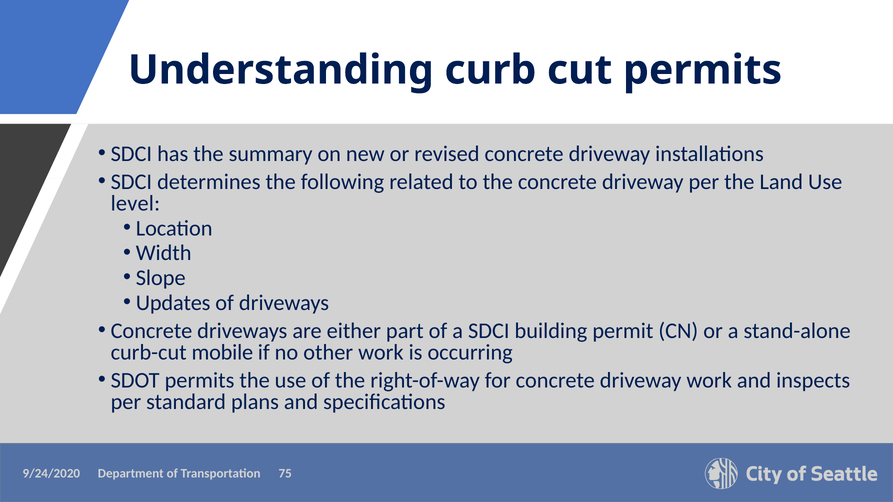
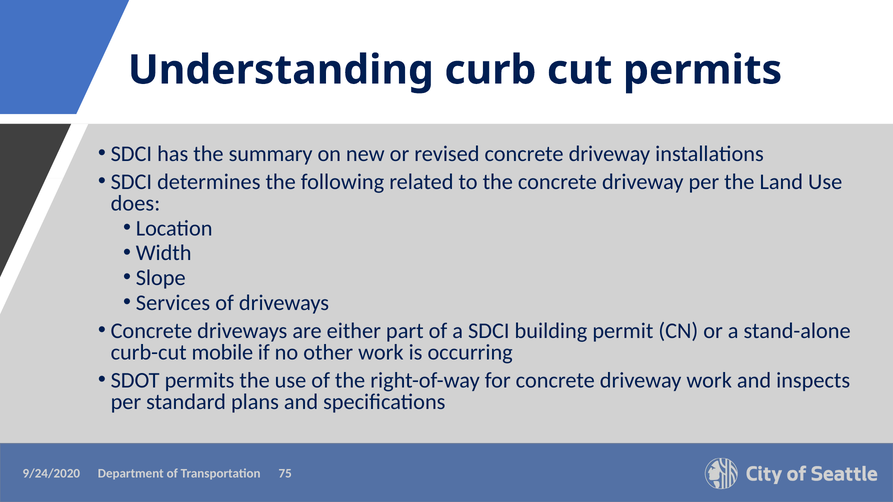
level: level -> does
Updates: Updates -> Services
